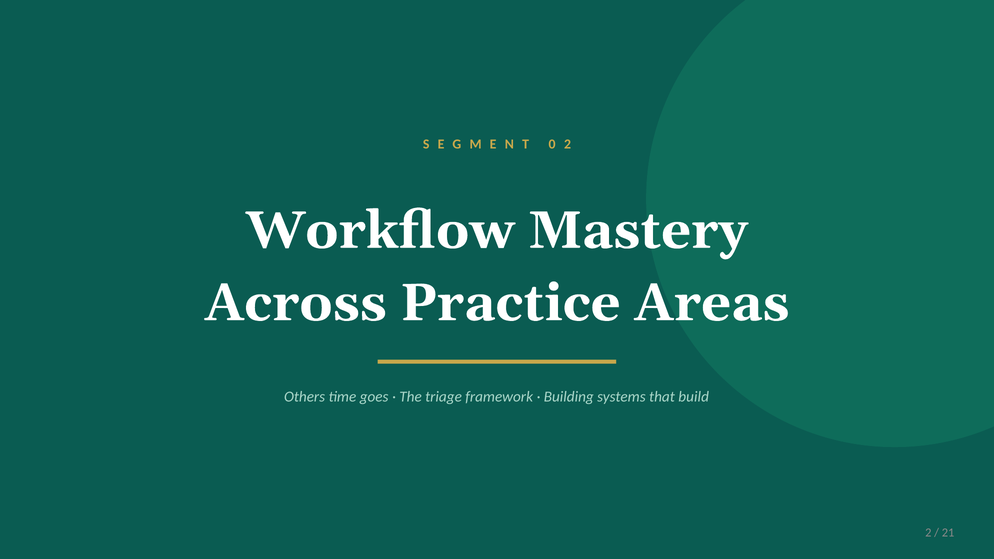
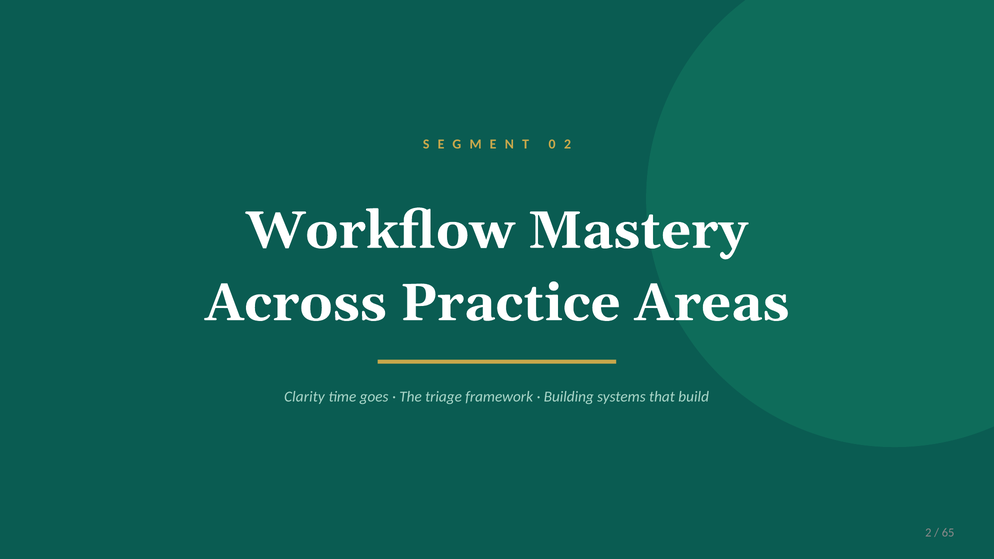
Others: Others -> Clarity
21: 21 -> 65
